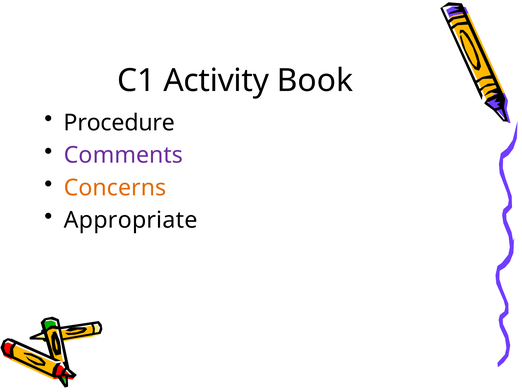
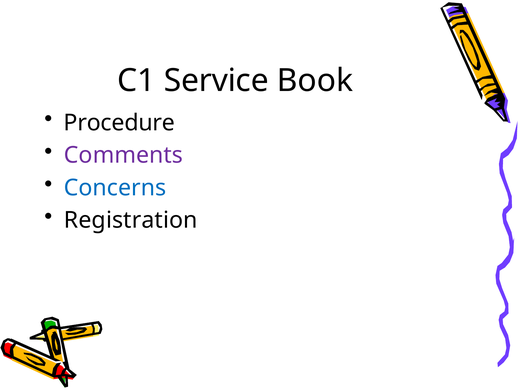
Activity: Activity -> Service
Concerns colour: orange -> blue
Appropriate: Appropriate -> Registration
